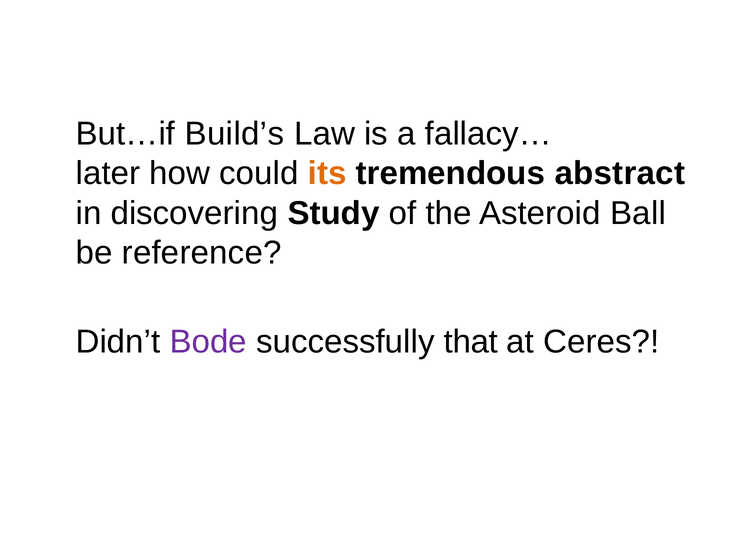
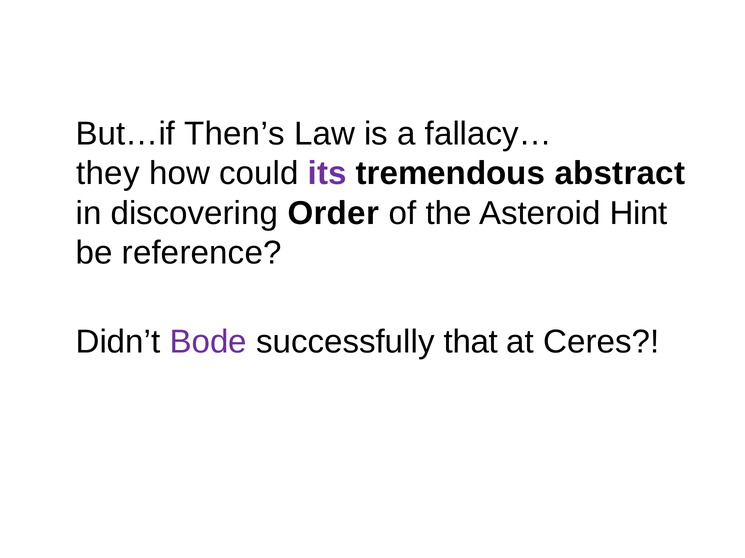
Build’s: Build’s -> Then’s
later: later -> they
its colour: orange -> purple
Study: Study -> Order
Ball: Ball -> Hint
